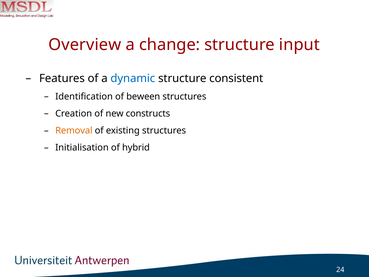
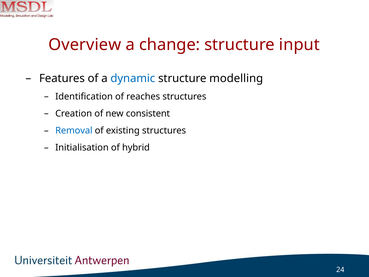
consistent: consistent -> modelling
beween: beween -> reaches
constructs: constructs -> consistent
Removal colour: orange -> blue
